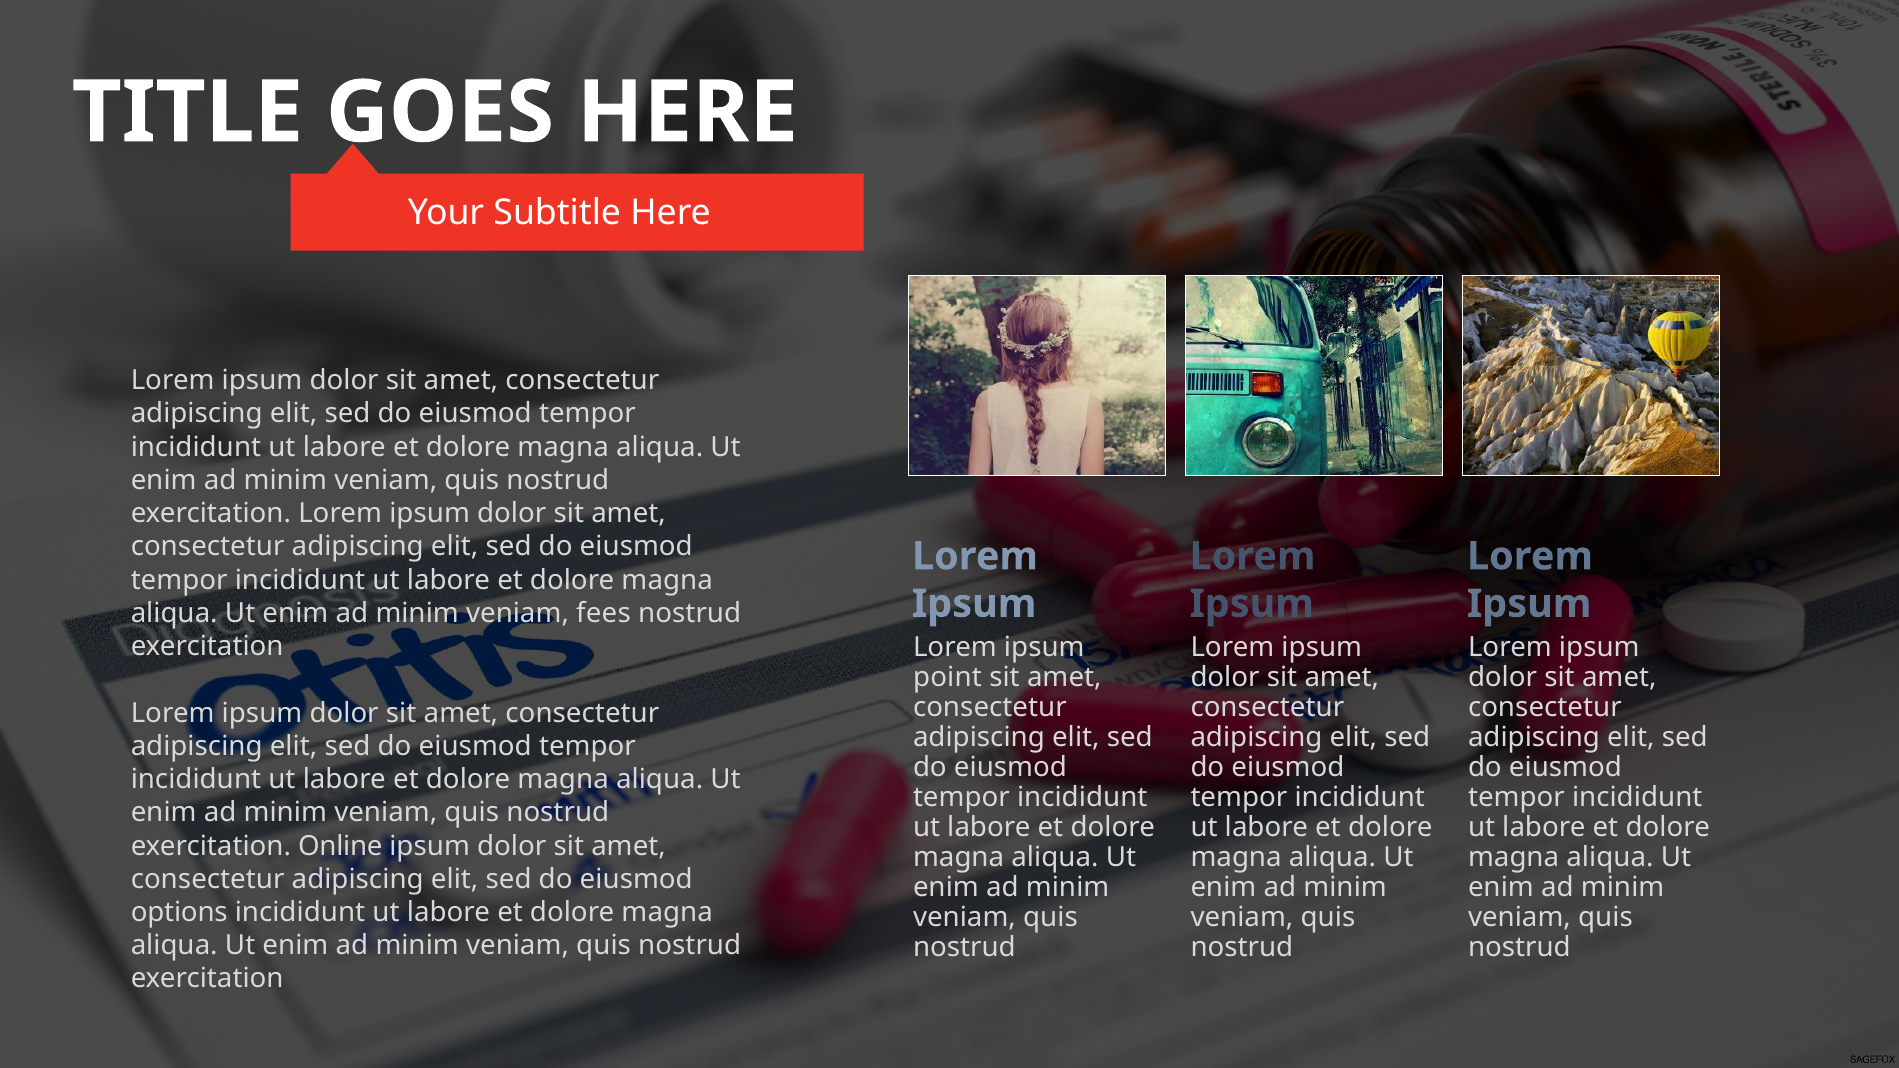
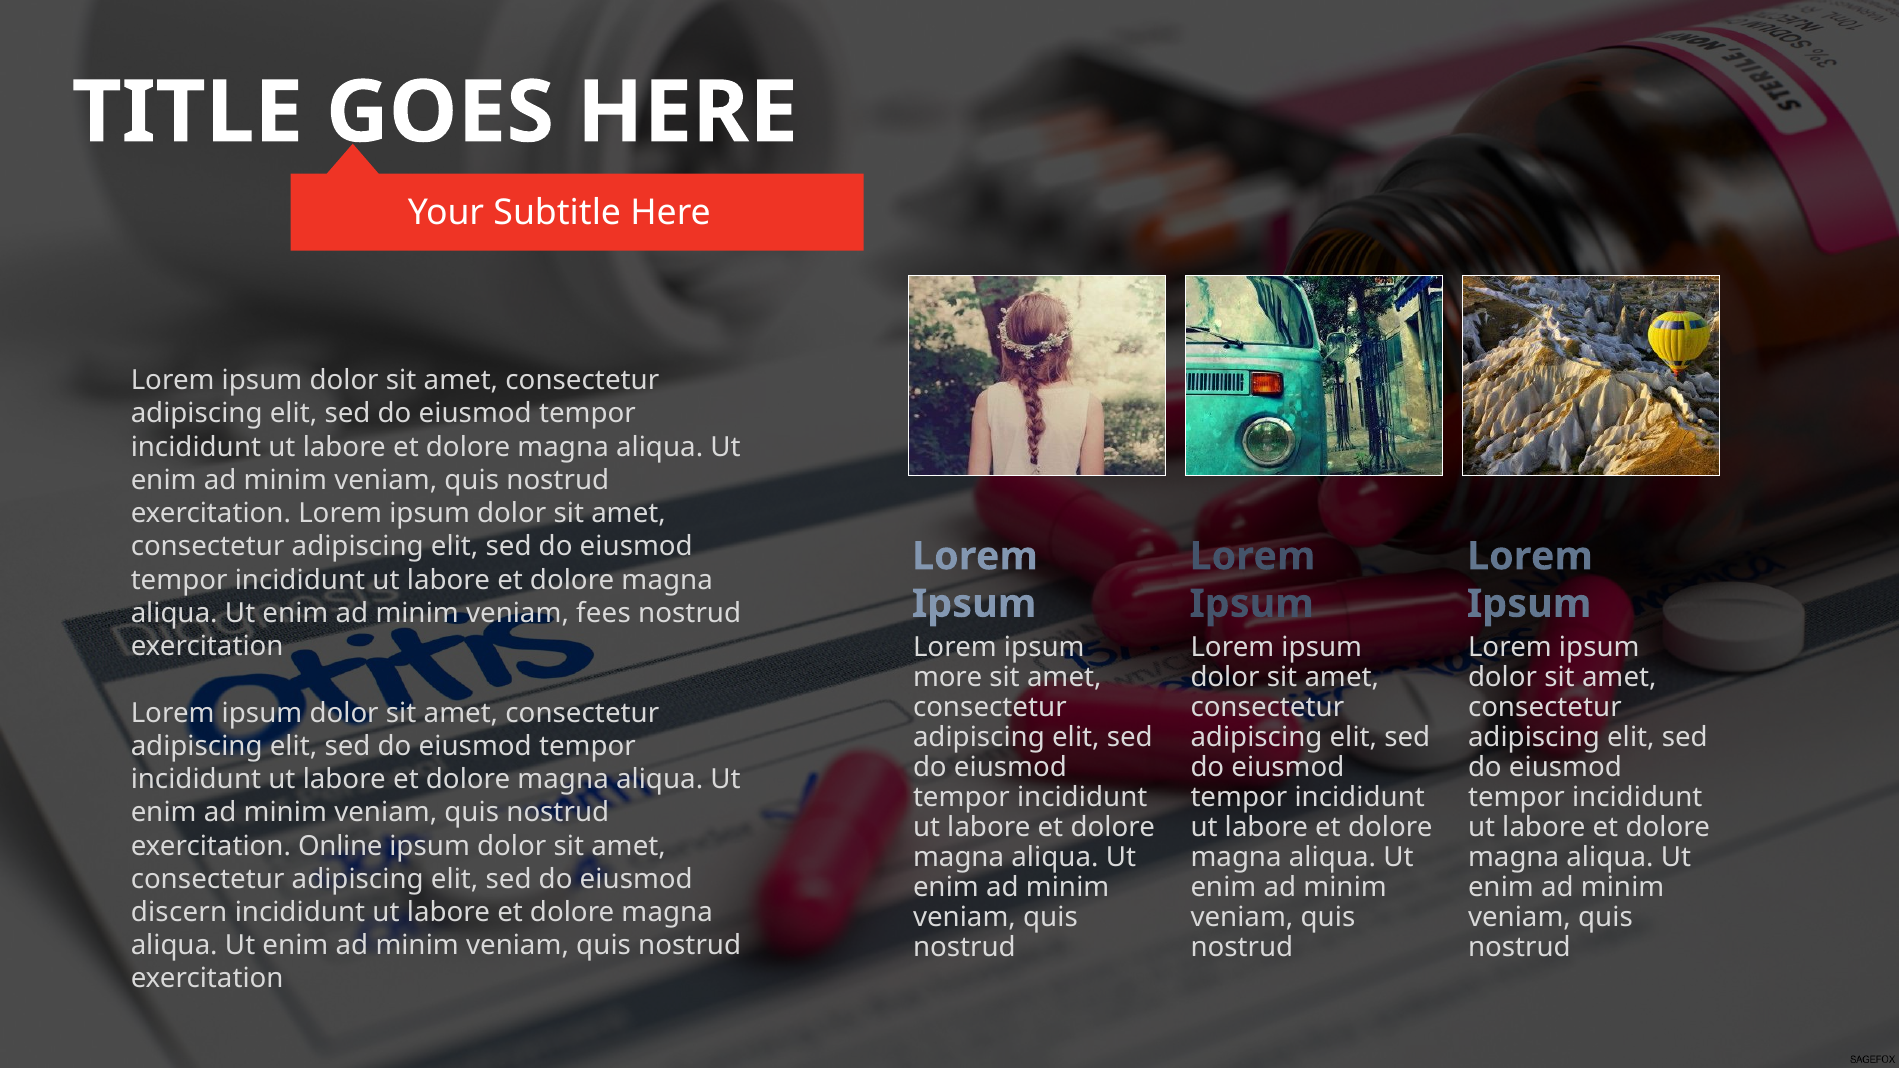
point: point -> more
options: options -> discern
